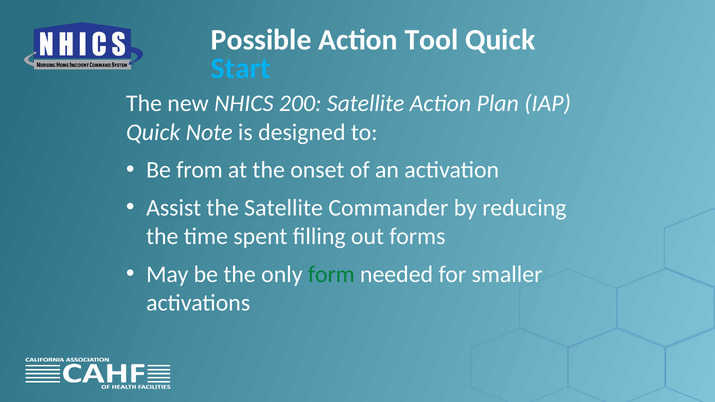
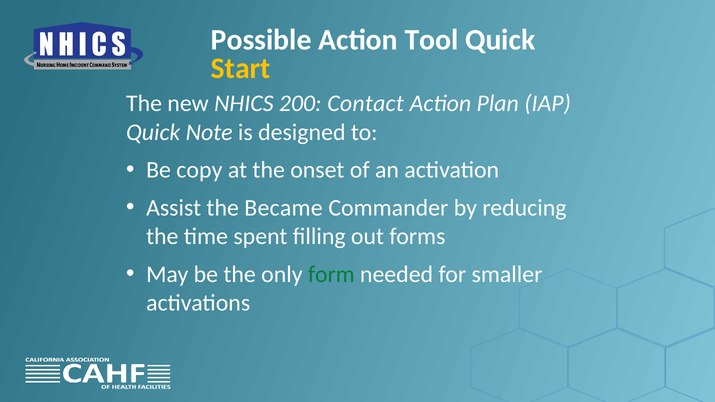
Start colour: light blue -> yellow
200 Satellite: Satellite -> Contact
from: from -> copy
the Satellite: Satellite -> Became
